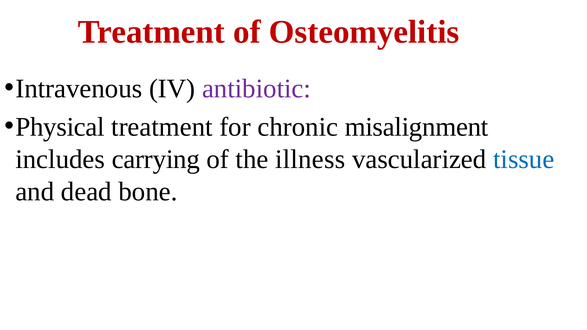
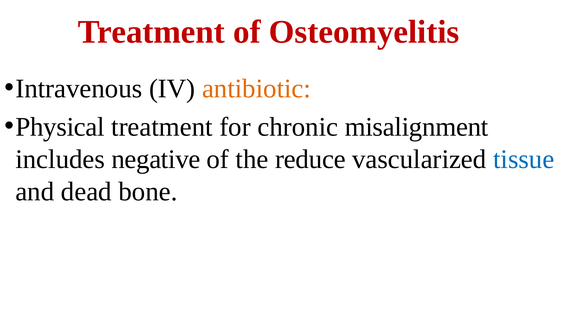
antibiotic colour: purple -> orange
carrying: carrying -> negative
illness: illness -> reduce
